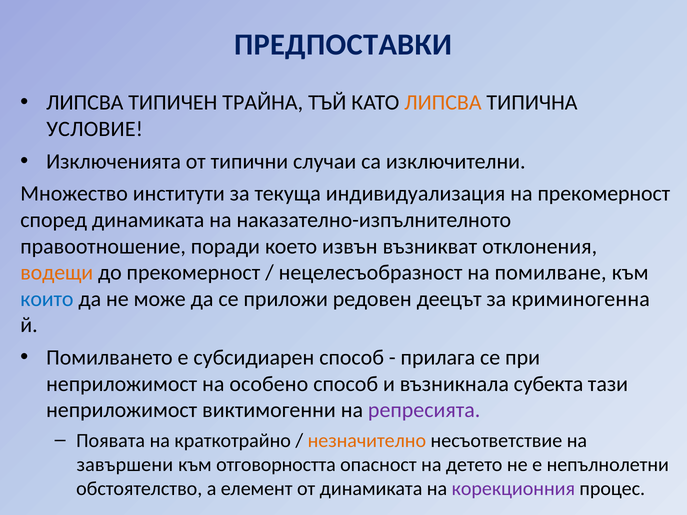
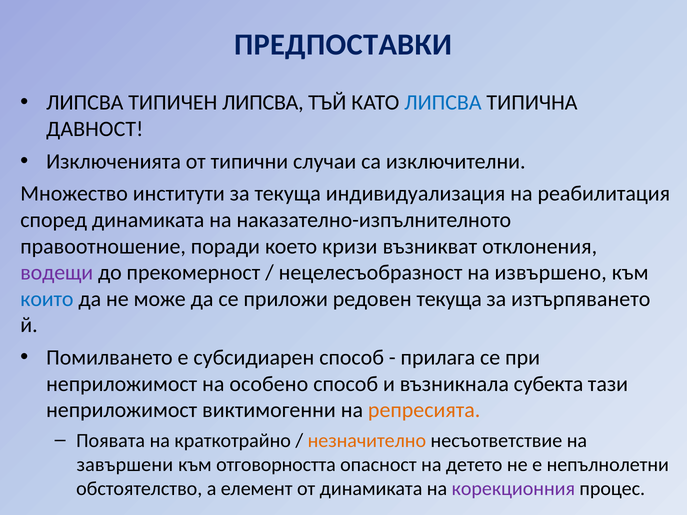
ТИПИЧЕН ТРАЙНА: ТРАЙНА -> ЛИПСВА
ЛИПСВА at (443, 103) colour: orange -> blue
УСЛОВИЕ: УСЛОВИЕ -> ДАВНОСТ
на прекомерност: прекомерност -> реабилитация
извън: извън -> кризи
водещи colour: orange -> purple
помилване: помилване -> извършено
редовен деецът: деецът -> текуща
криминогенна: криминогенна -> изтърпяването
репресията colour: purple -> orange
